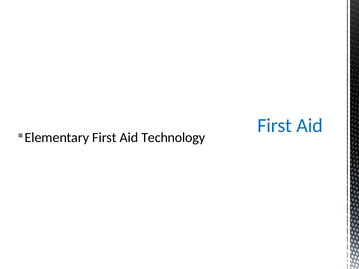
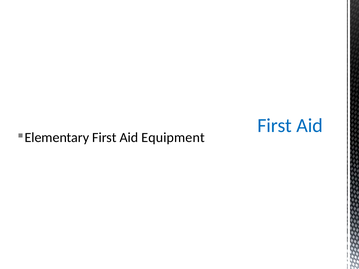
Technology: Technology -> Equipment
